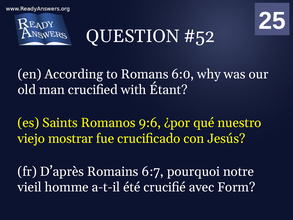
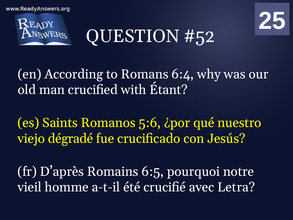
6:0: 6:0 -> 6:4
9:6: 9:6 -> 5:6
mostrar: mostrar -> dégradé
6:7: 6:7 -> 6:5
Form: Form -> Letra
